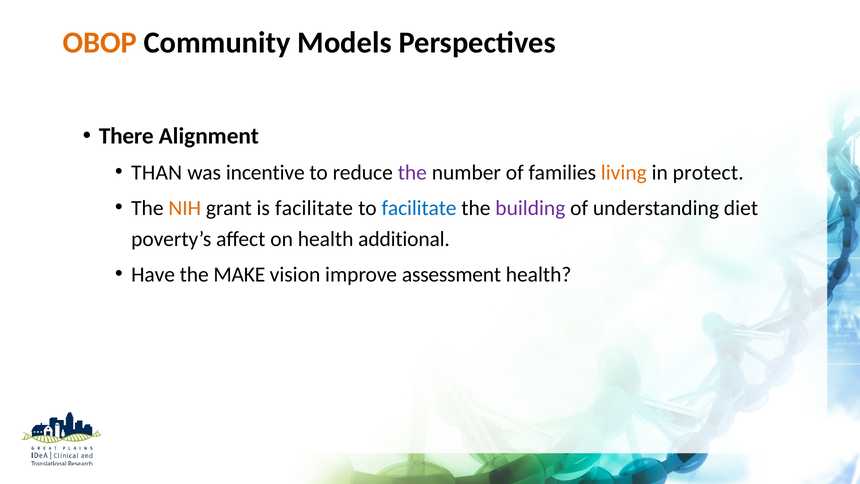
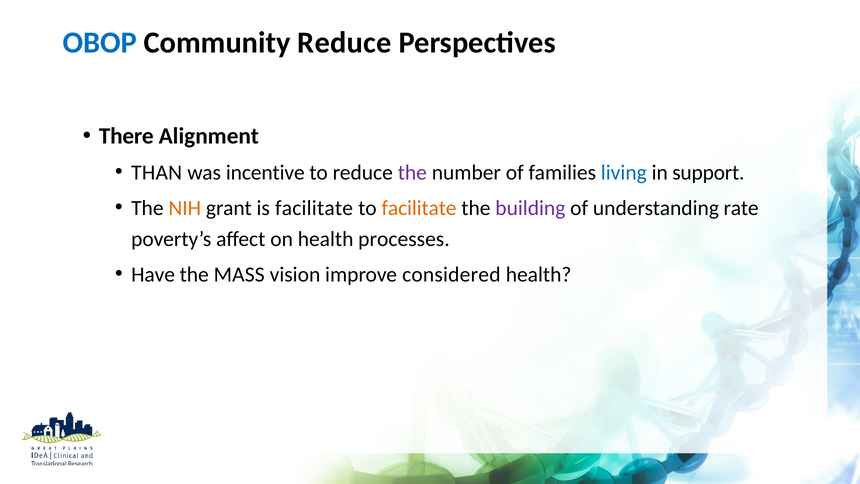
OBOP colour: orange -> blue
Community Models: Models -> Reduce
living colour: orange -> blue
protect: protect -> support
facilitate at (419, 208) colour: blue -> orange
diet: diet -> rate
additional: additional -> processes
MAKE: MAKE -> MASS
assessment: assessment -> considered
